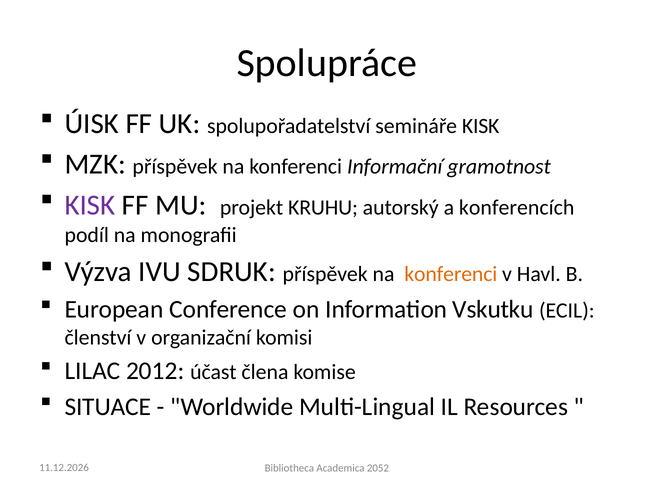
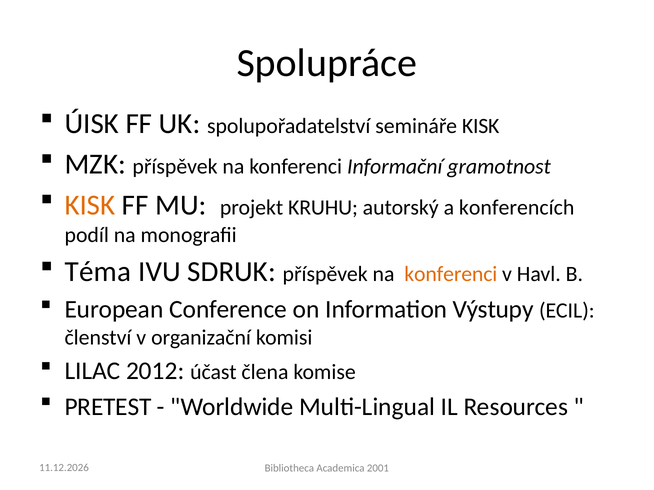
KISK at (90, 205) colour: purple -> orange
Výzva: Výzva -> Téma
Vskutku: Vskutku -> Výstupy
SITUACE: SITUACE -> PRETEST
2052: 2052 -> 2001
